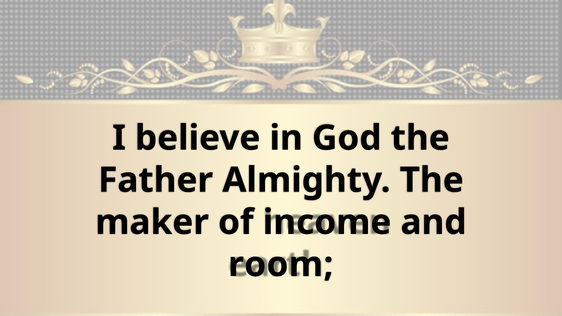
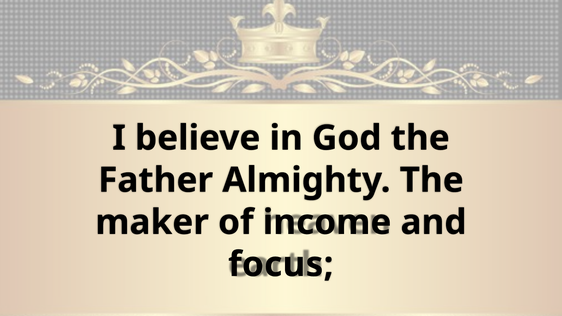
room: room -> focus
